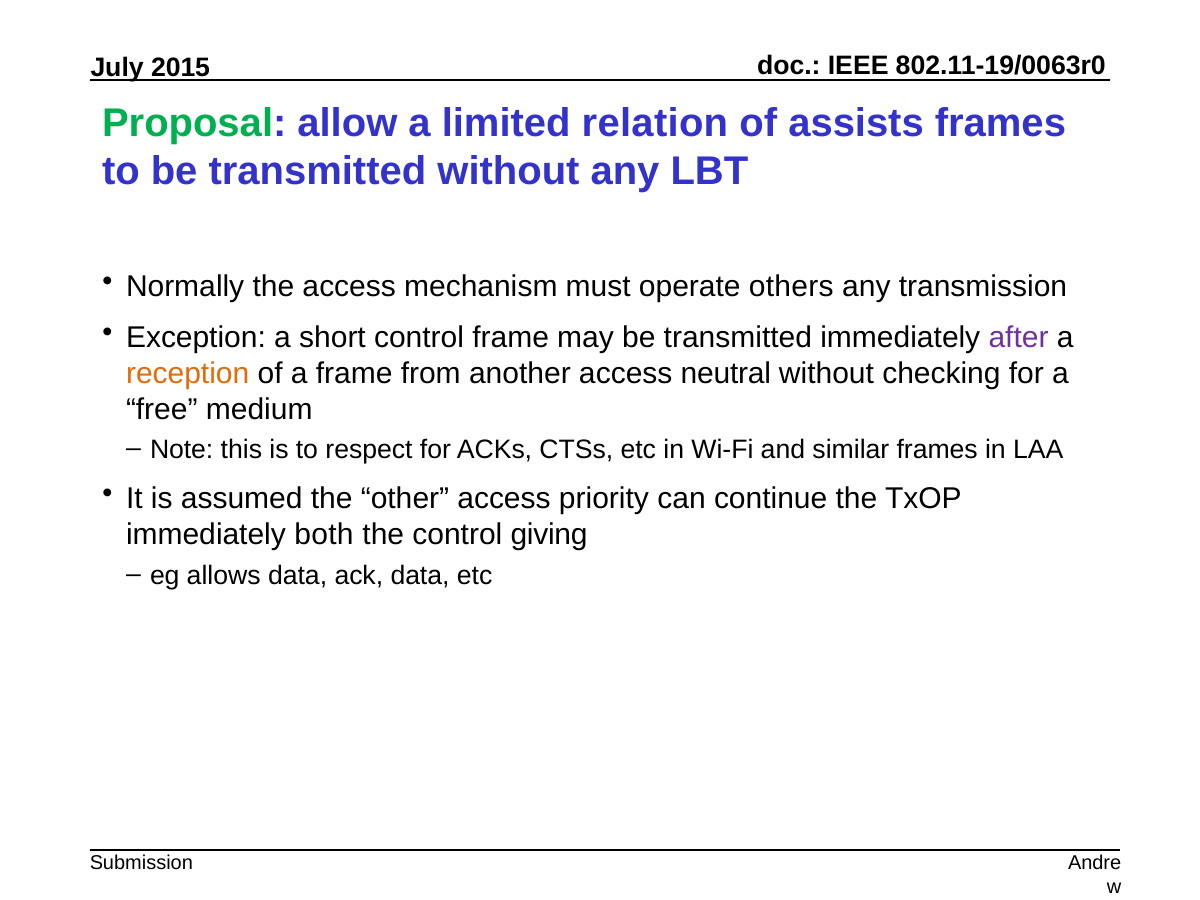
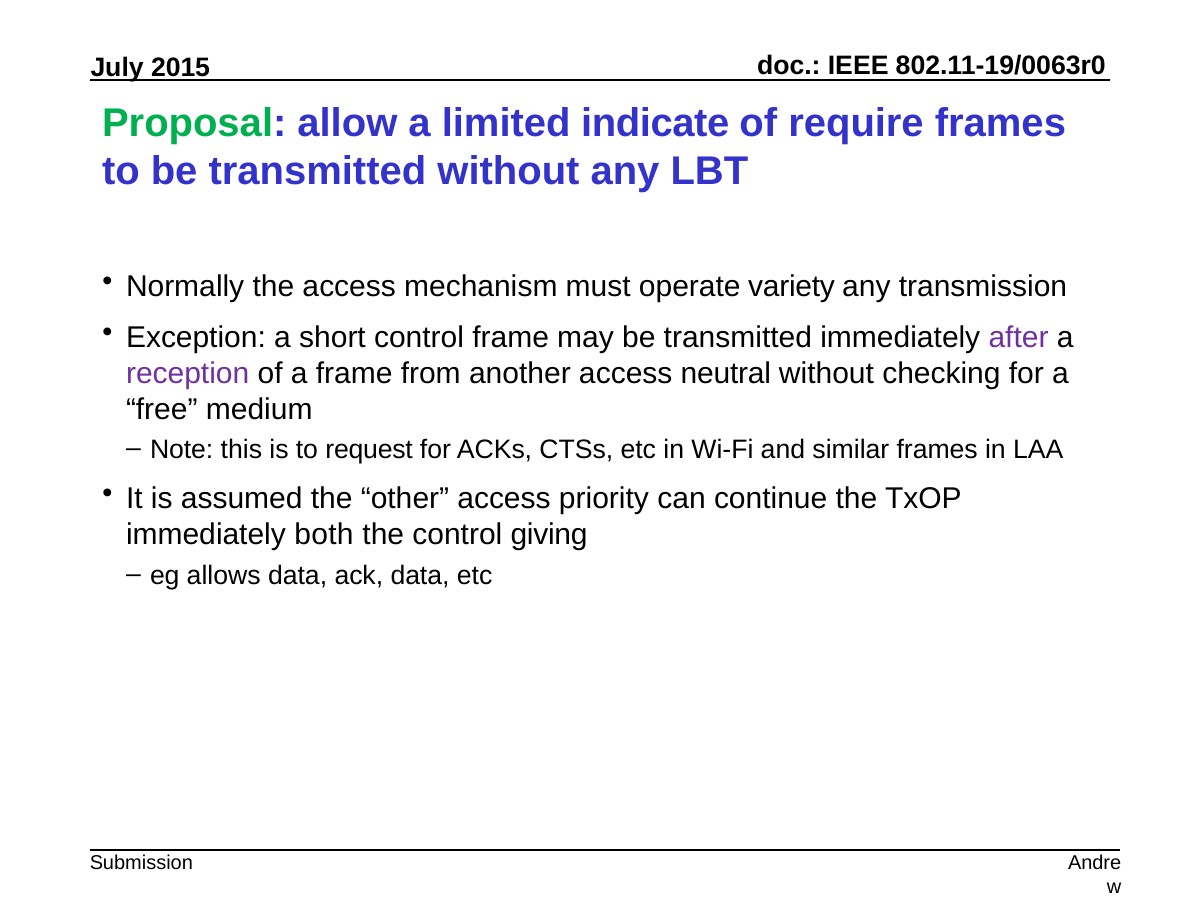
relation: relation -> indicate
assists: assists -> require
others: others -> variety
reception colour: orange -> purple
respect: respect -> request
